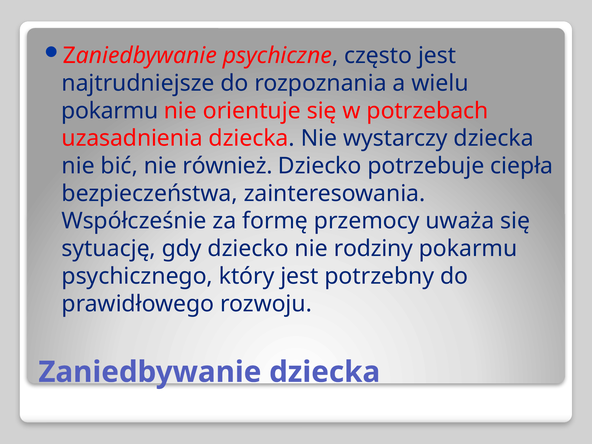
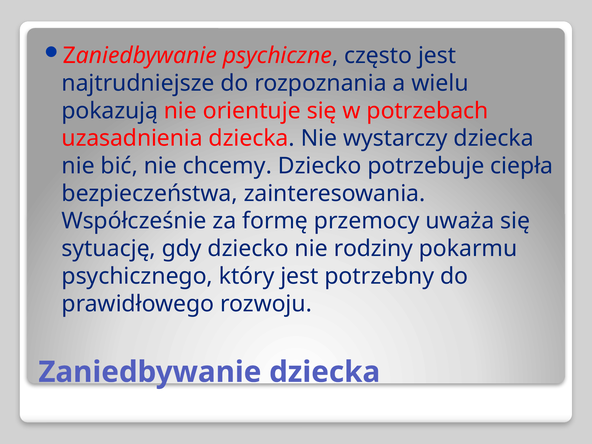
pokarmu at (110, 111): pokarmu -> pokazują
również: również -> chcemy
